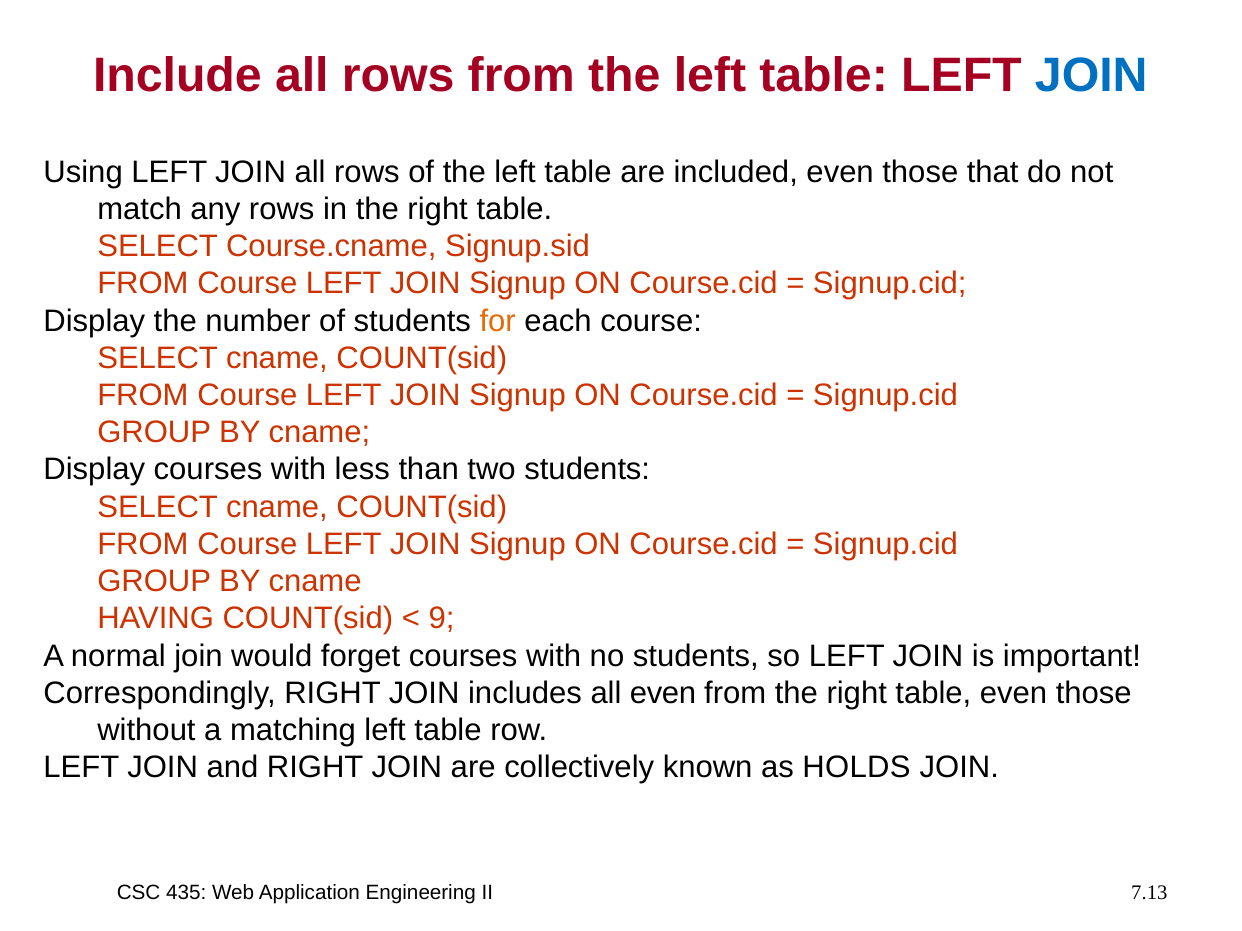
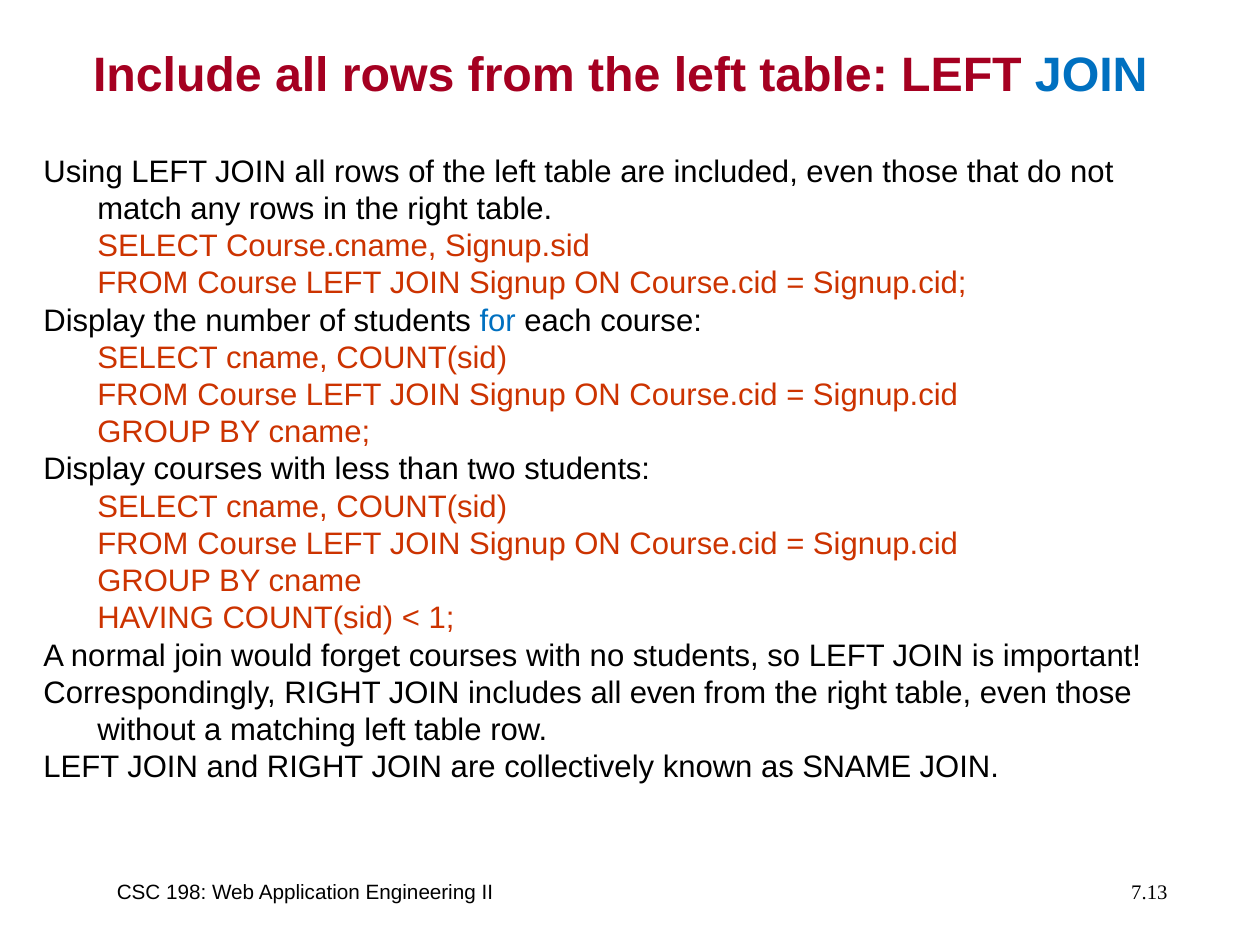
for colour: orange -> blue
9: 9 -> 1
HOLDS: HOLDS -> SNAME
435: 435 -> 198
